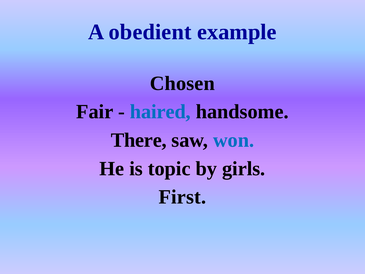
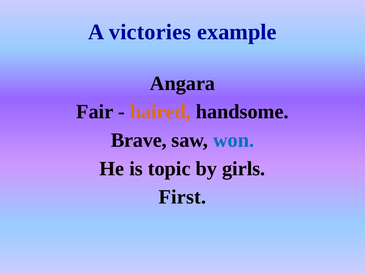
obedient: obedient -> victories
Chosen: Chosen -> Angara
haired colour: blue -> orange
There: There -> Brave
